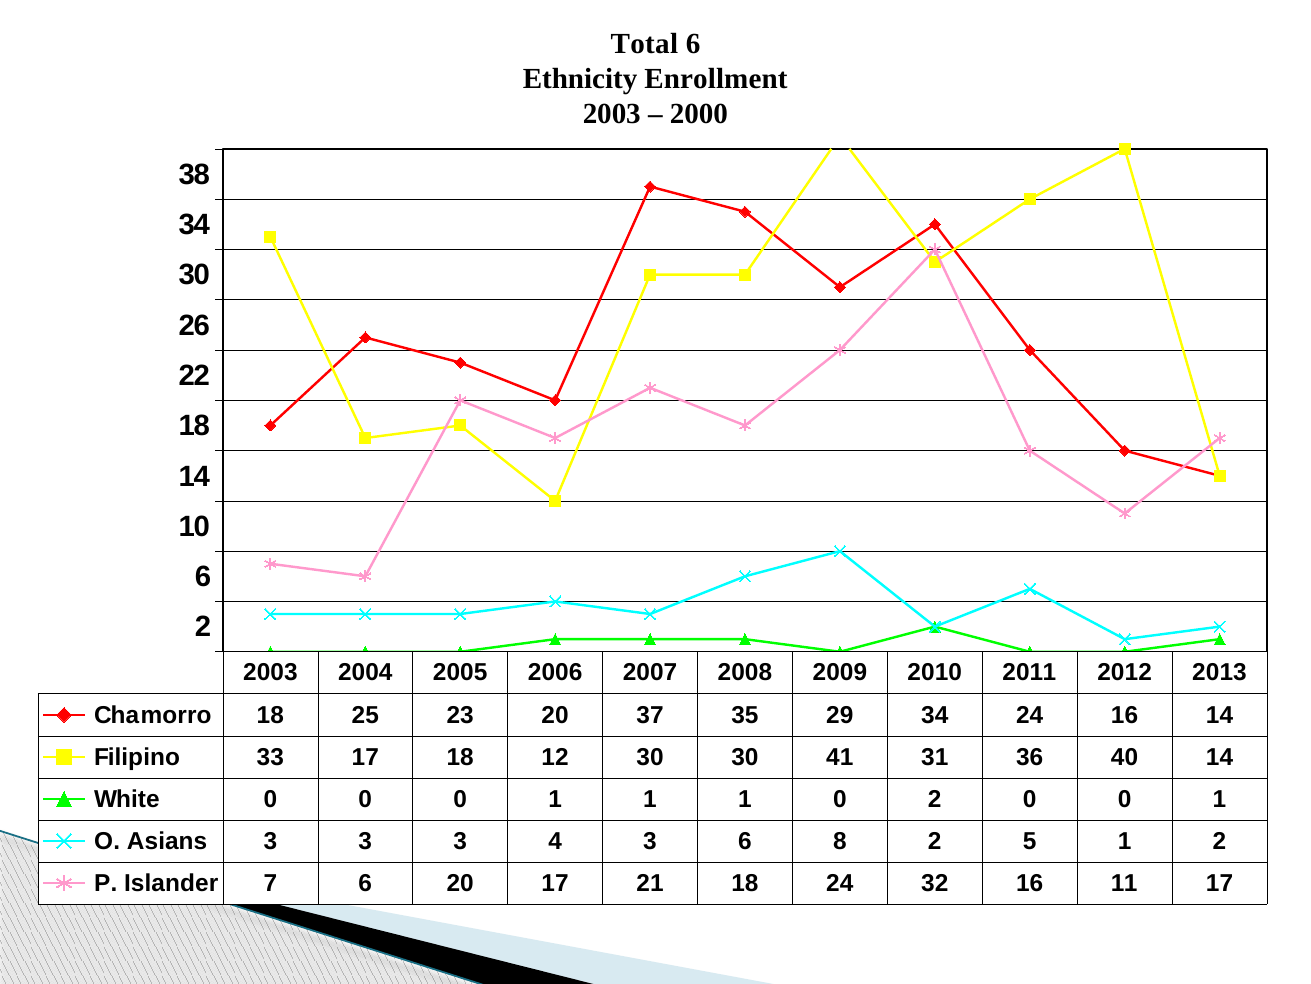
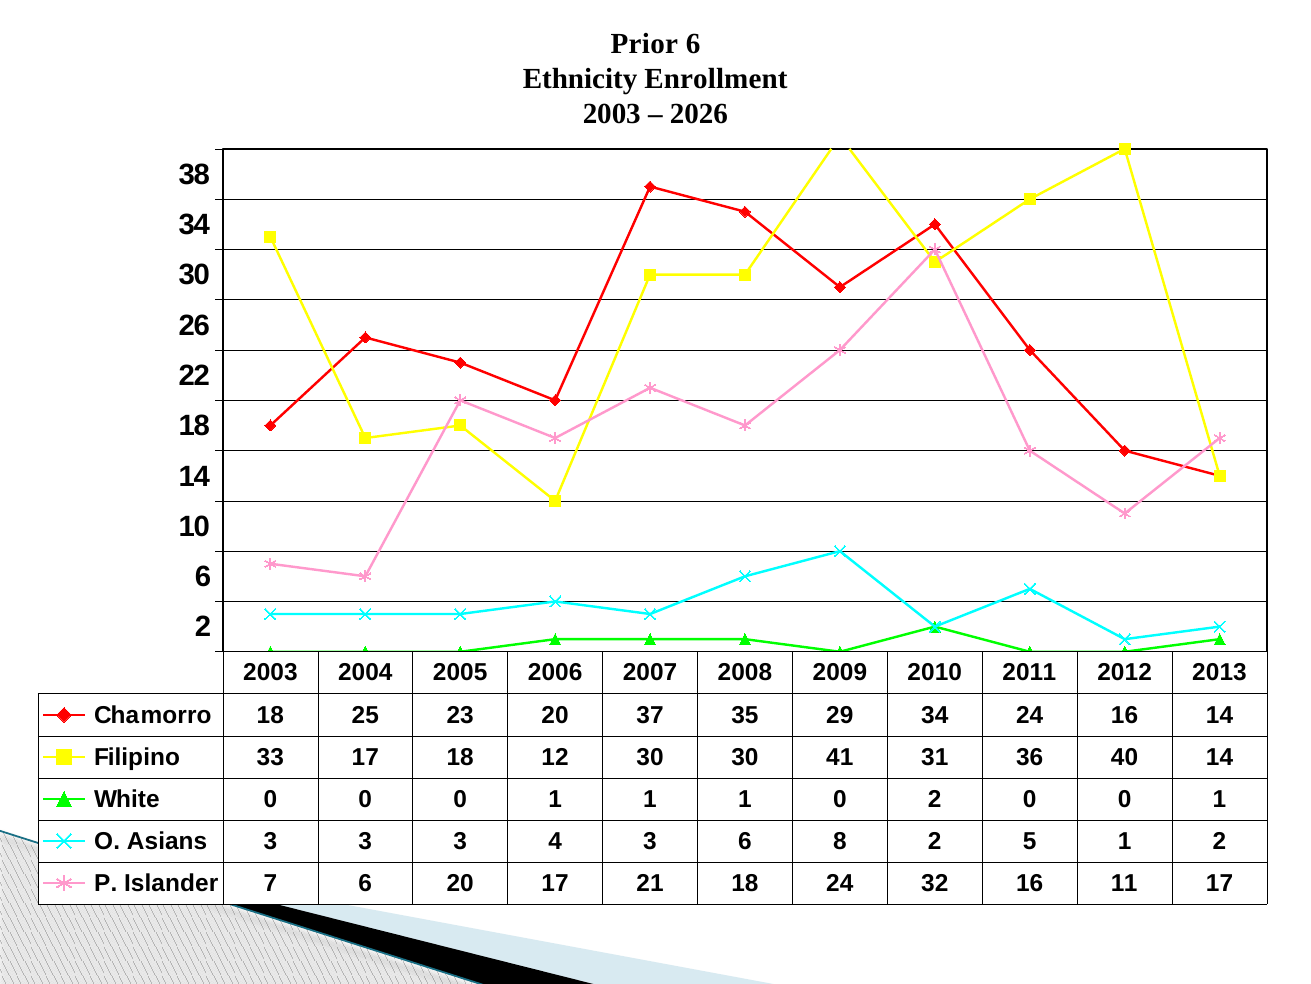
Total: Total -> Prior
2000: 2000 -> 2026
